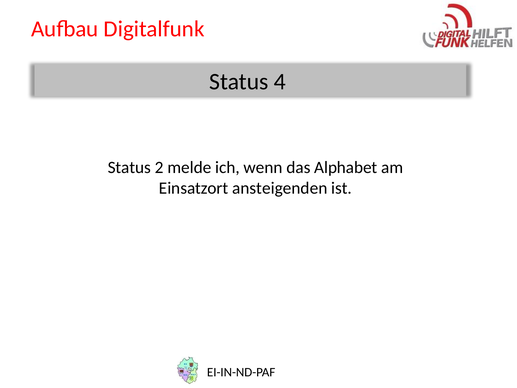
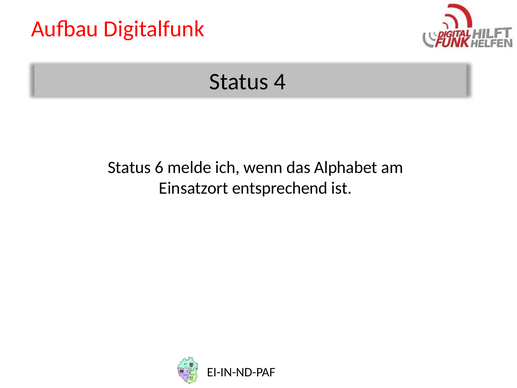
2: 2 -> 6
ansteigenden: ansteigenden -> entsprechend
